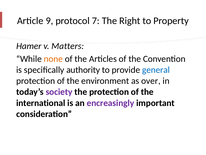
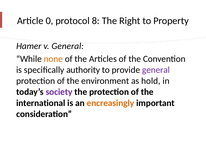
9: 9 -> 0
7: 7 -> 8
v Matters: Matters -> General
general at (156, 70) colour: blue -> purple
over: over -> hold
encreasingly colour: purple -> orange
